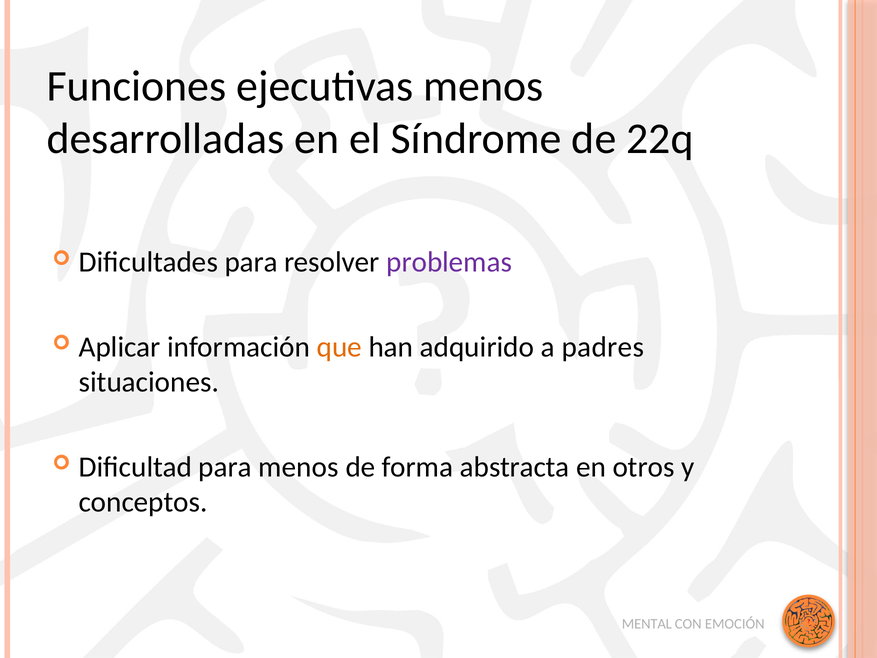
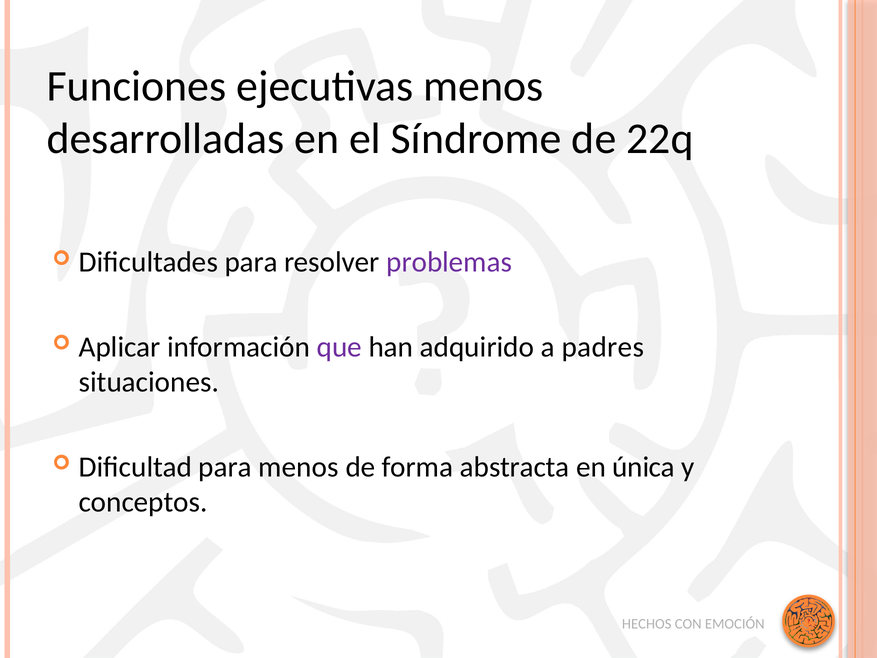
que colour: orange -> purple
otros: otros -> única
MENTAL: MENTAL -> HECHOS
